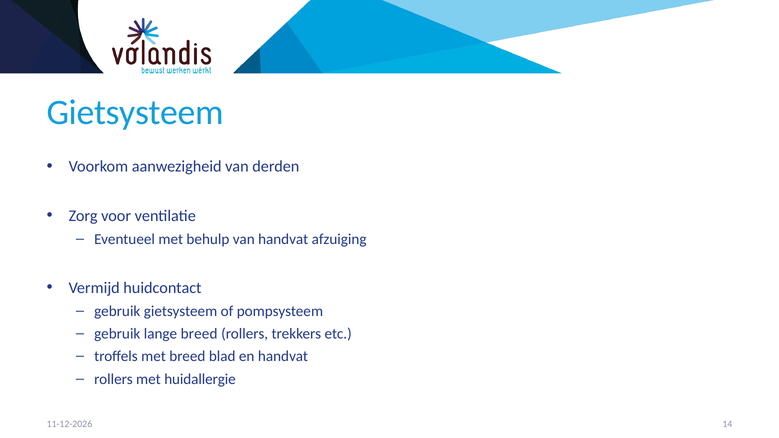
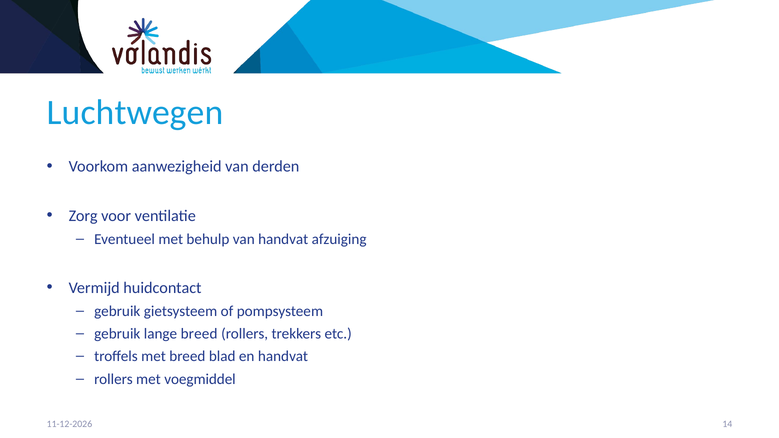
Gietsysteem at (135, 112): Gietsysteem -> Luchtwegen
huidallergie: huidallergie -> voegmiddel
